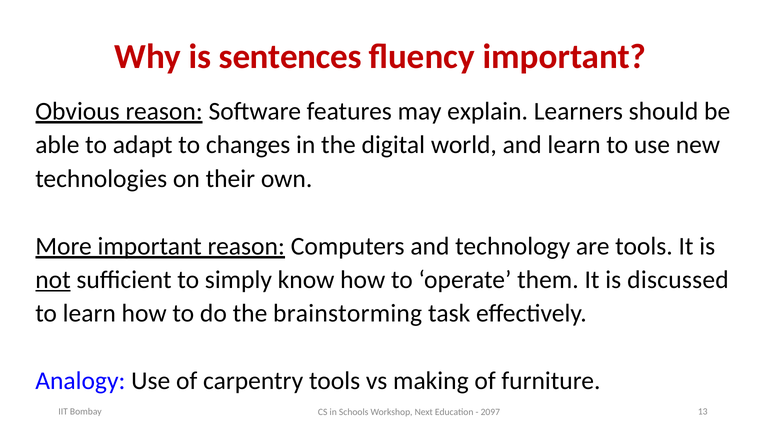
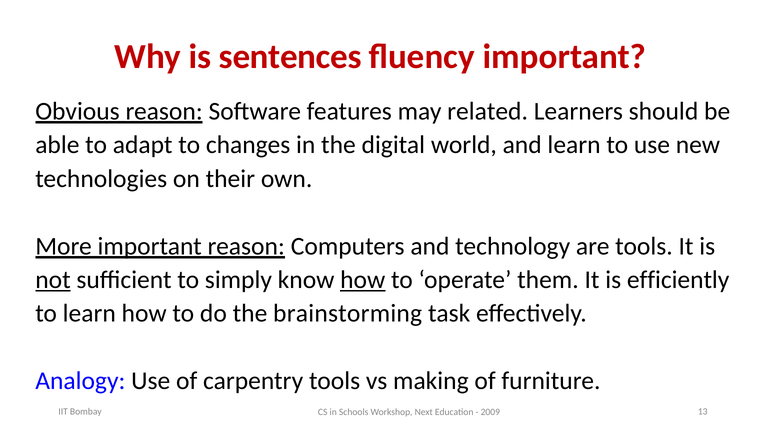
explain: explain -> related
how at (363, 280) underline: none -> present
discussed: discussed -> efficiently
2097: 2097 -> 2009
